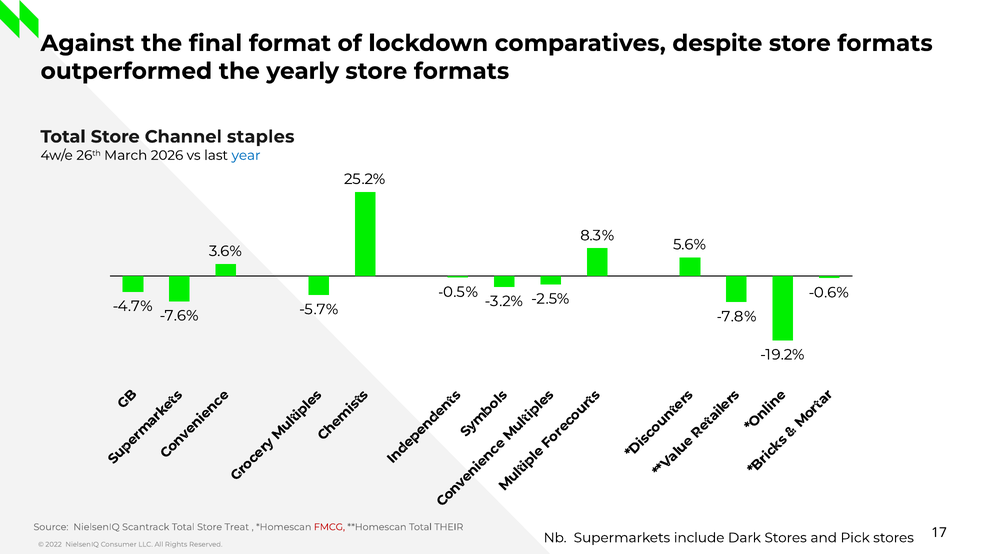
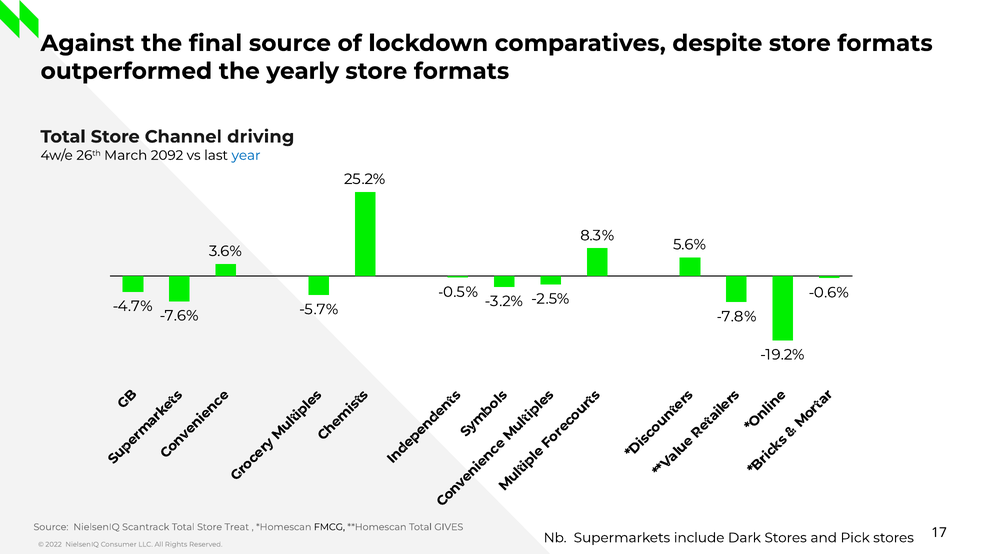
final format: format -> source
staples: staples -> driving
2026: 2026 -> 2092
FMCG colour: red -> black
THEIR: THEIR -> GIVES
